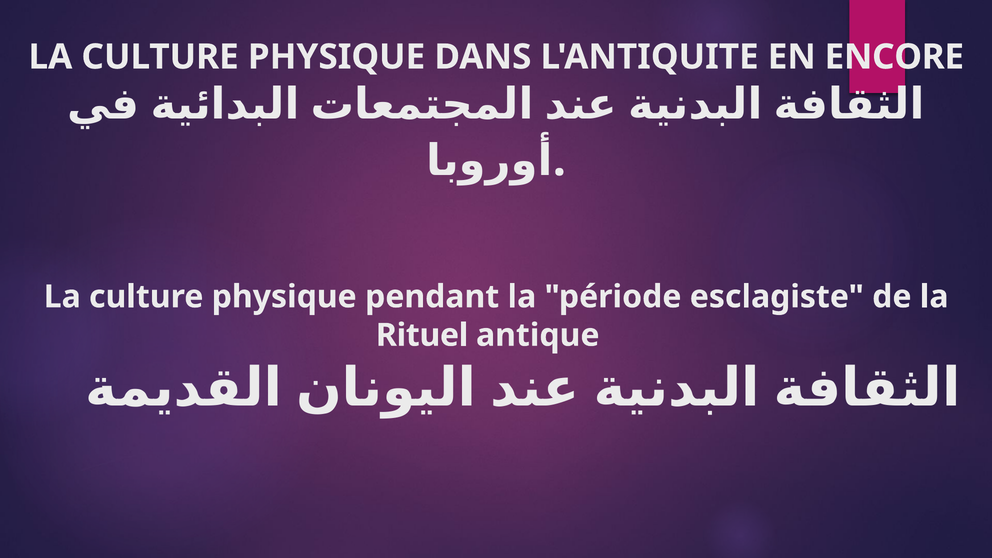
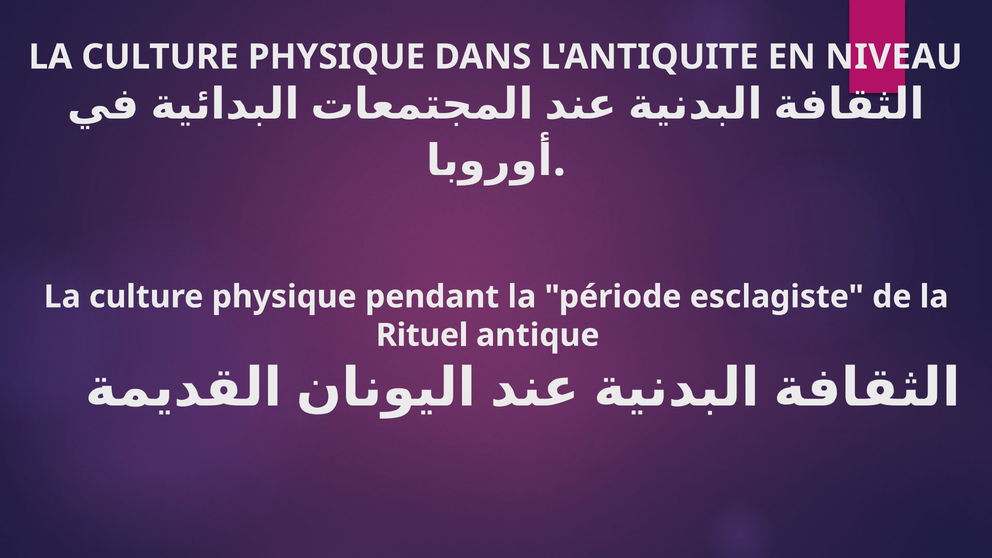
ENCORE: ENCORE -> NIVEAU
